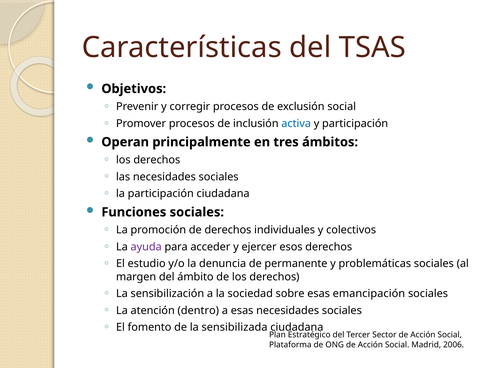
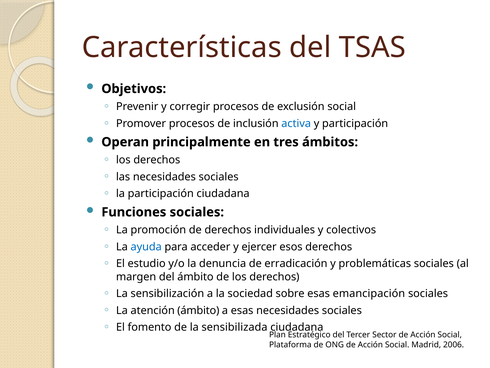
ayuda colour: purple -> blue
permanente: permanente -> erradicación
atención dentro: dentro -> ámbito
